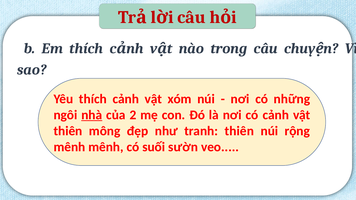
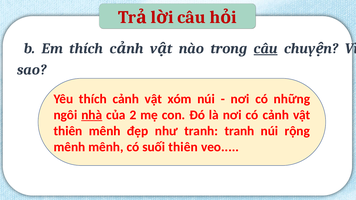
câu at (266, 48) underline: none -> present
thiên mông: mông -> mênh
tranh thiên: thiên -> tranh
suối sườn: sườn -> thiên
